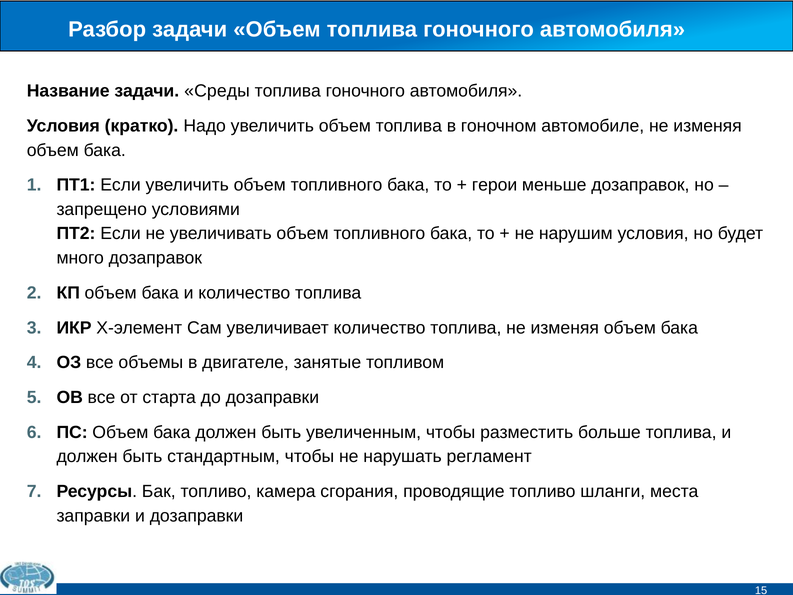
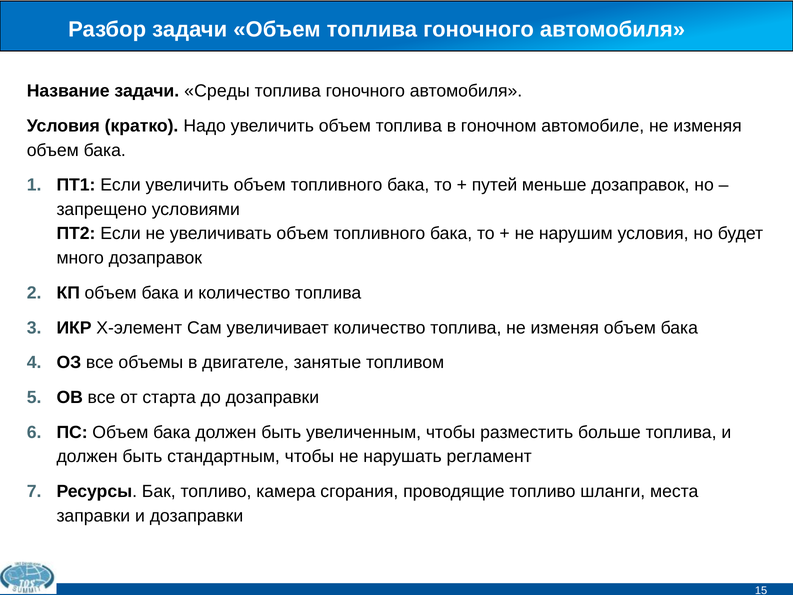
герои: герои -> путей
